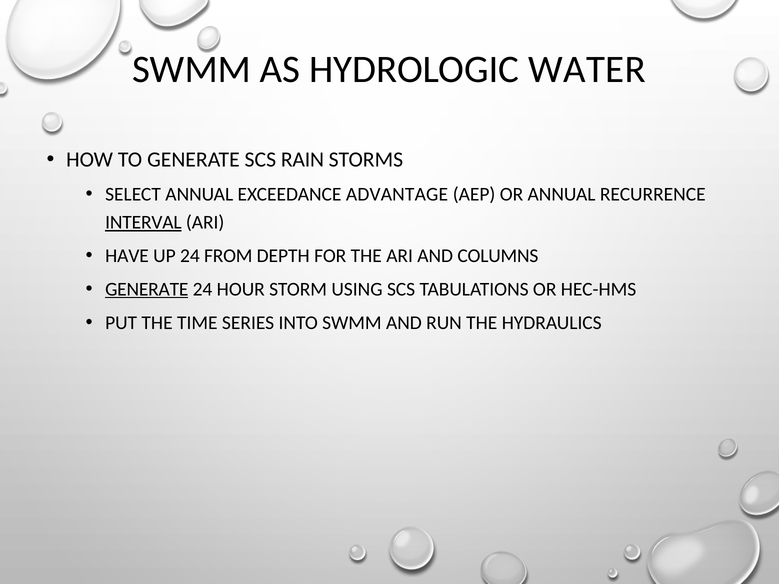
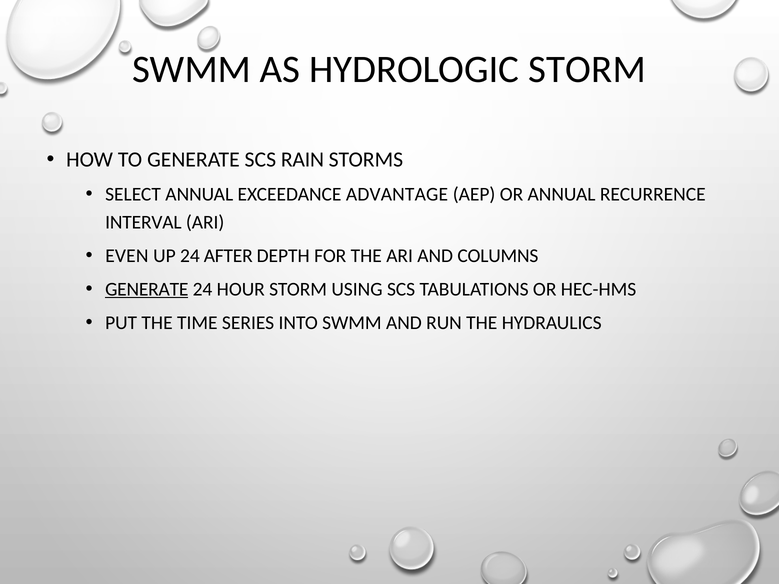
HYDROLOGIC WATER: WATER -> STORM
INTERVAL underline: present -> none
HAVE: HAVE -> EVEN
FROM: FROM -> AFTER
